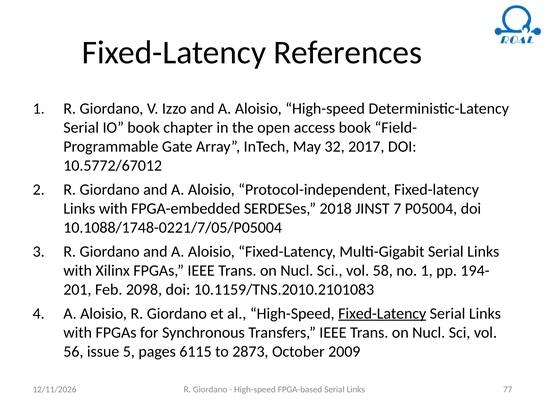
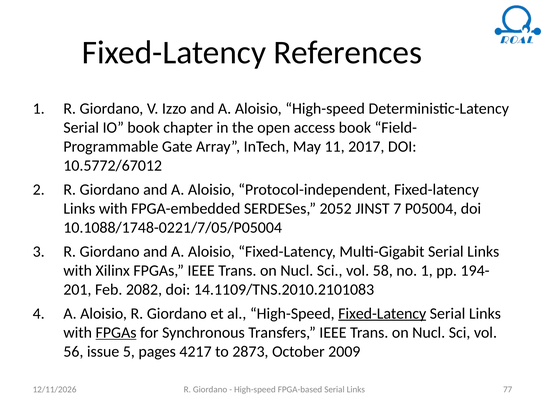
32: 32 -> 11
2018: 2018 -> 2052
2098: 2098 -> 2082
10.1159/TNS.2010.2101083: 10.1159/TNS.2010.2101083 -> 14.1109/TNS.2010.2101083
FPGAs at (116, 333) underline: none -> present
6115: 6115 -> 4217
